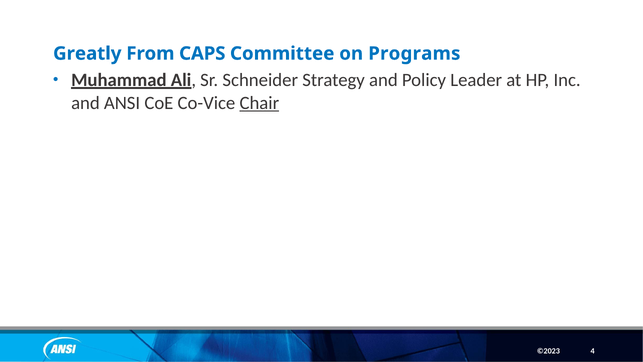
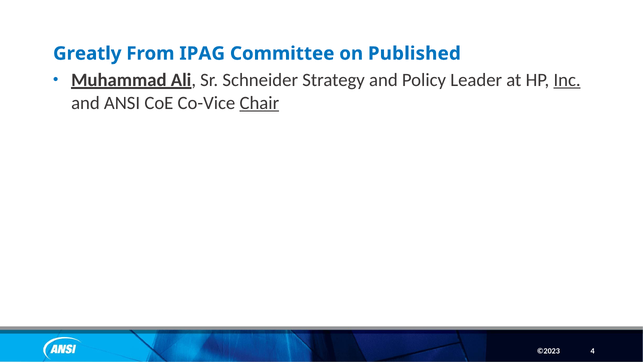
CAPS: CAPS -> IPAG
Programs: Programs -> Published
Inc underline: none -> present
